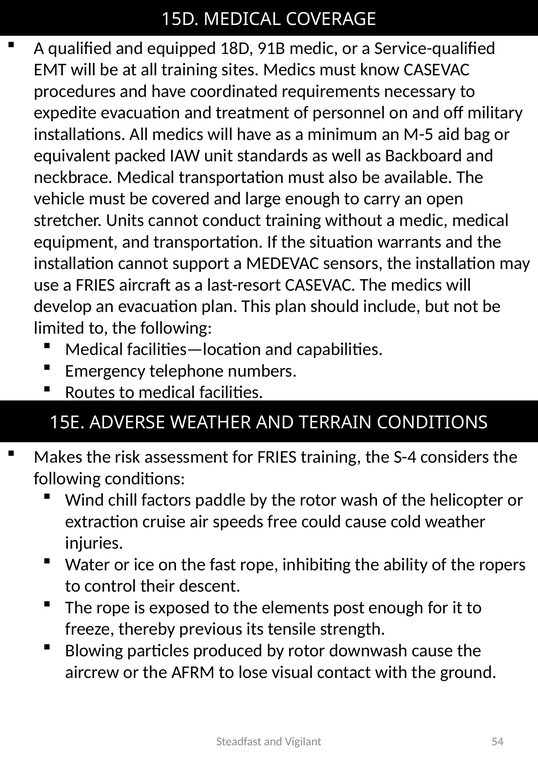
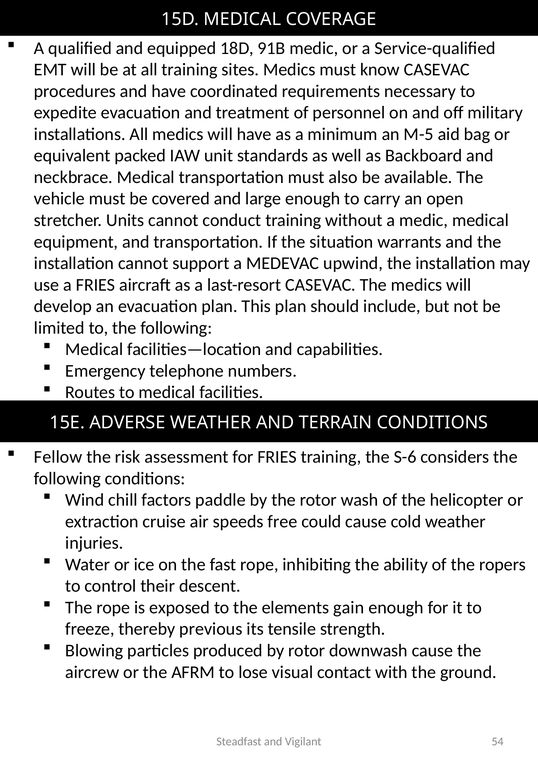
sensors: sensors -> upwind
Makes: Makes -> Fellow
S-4: S-4 -> S-6
post: post -> gain
